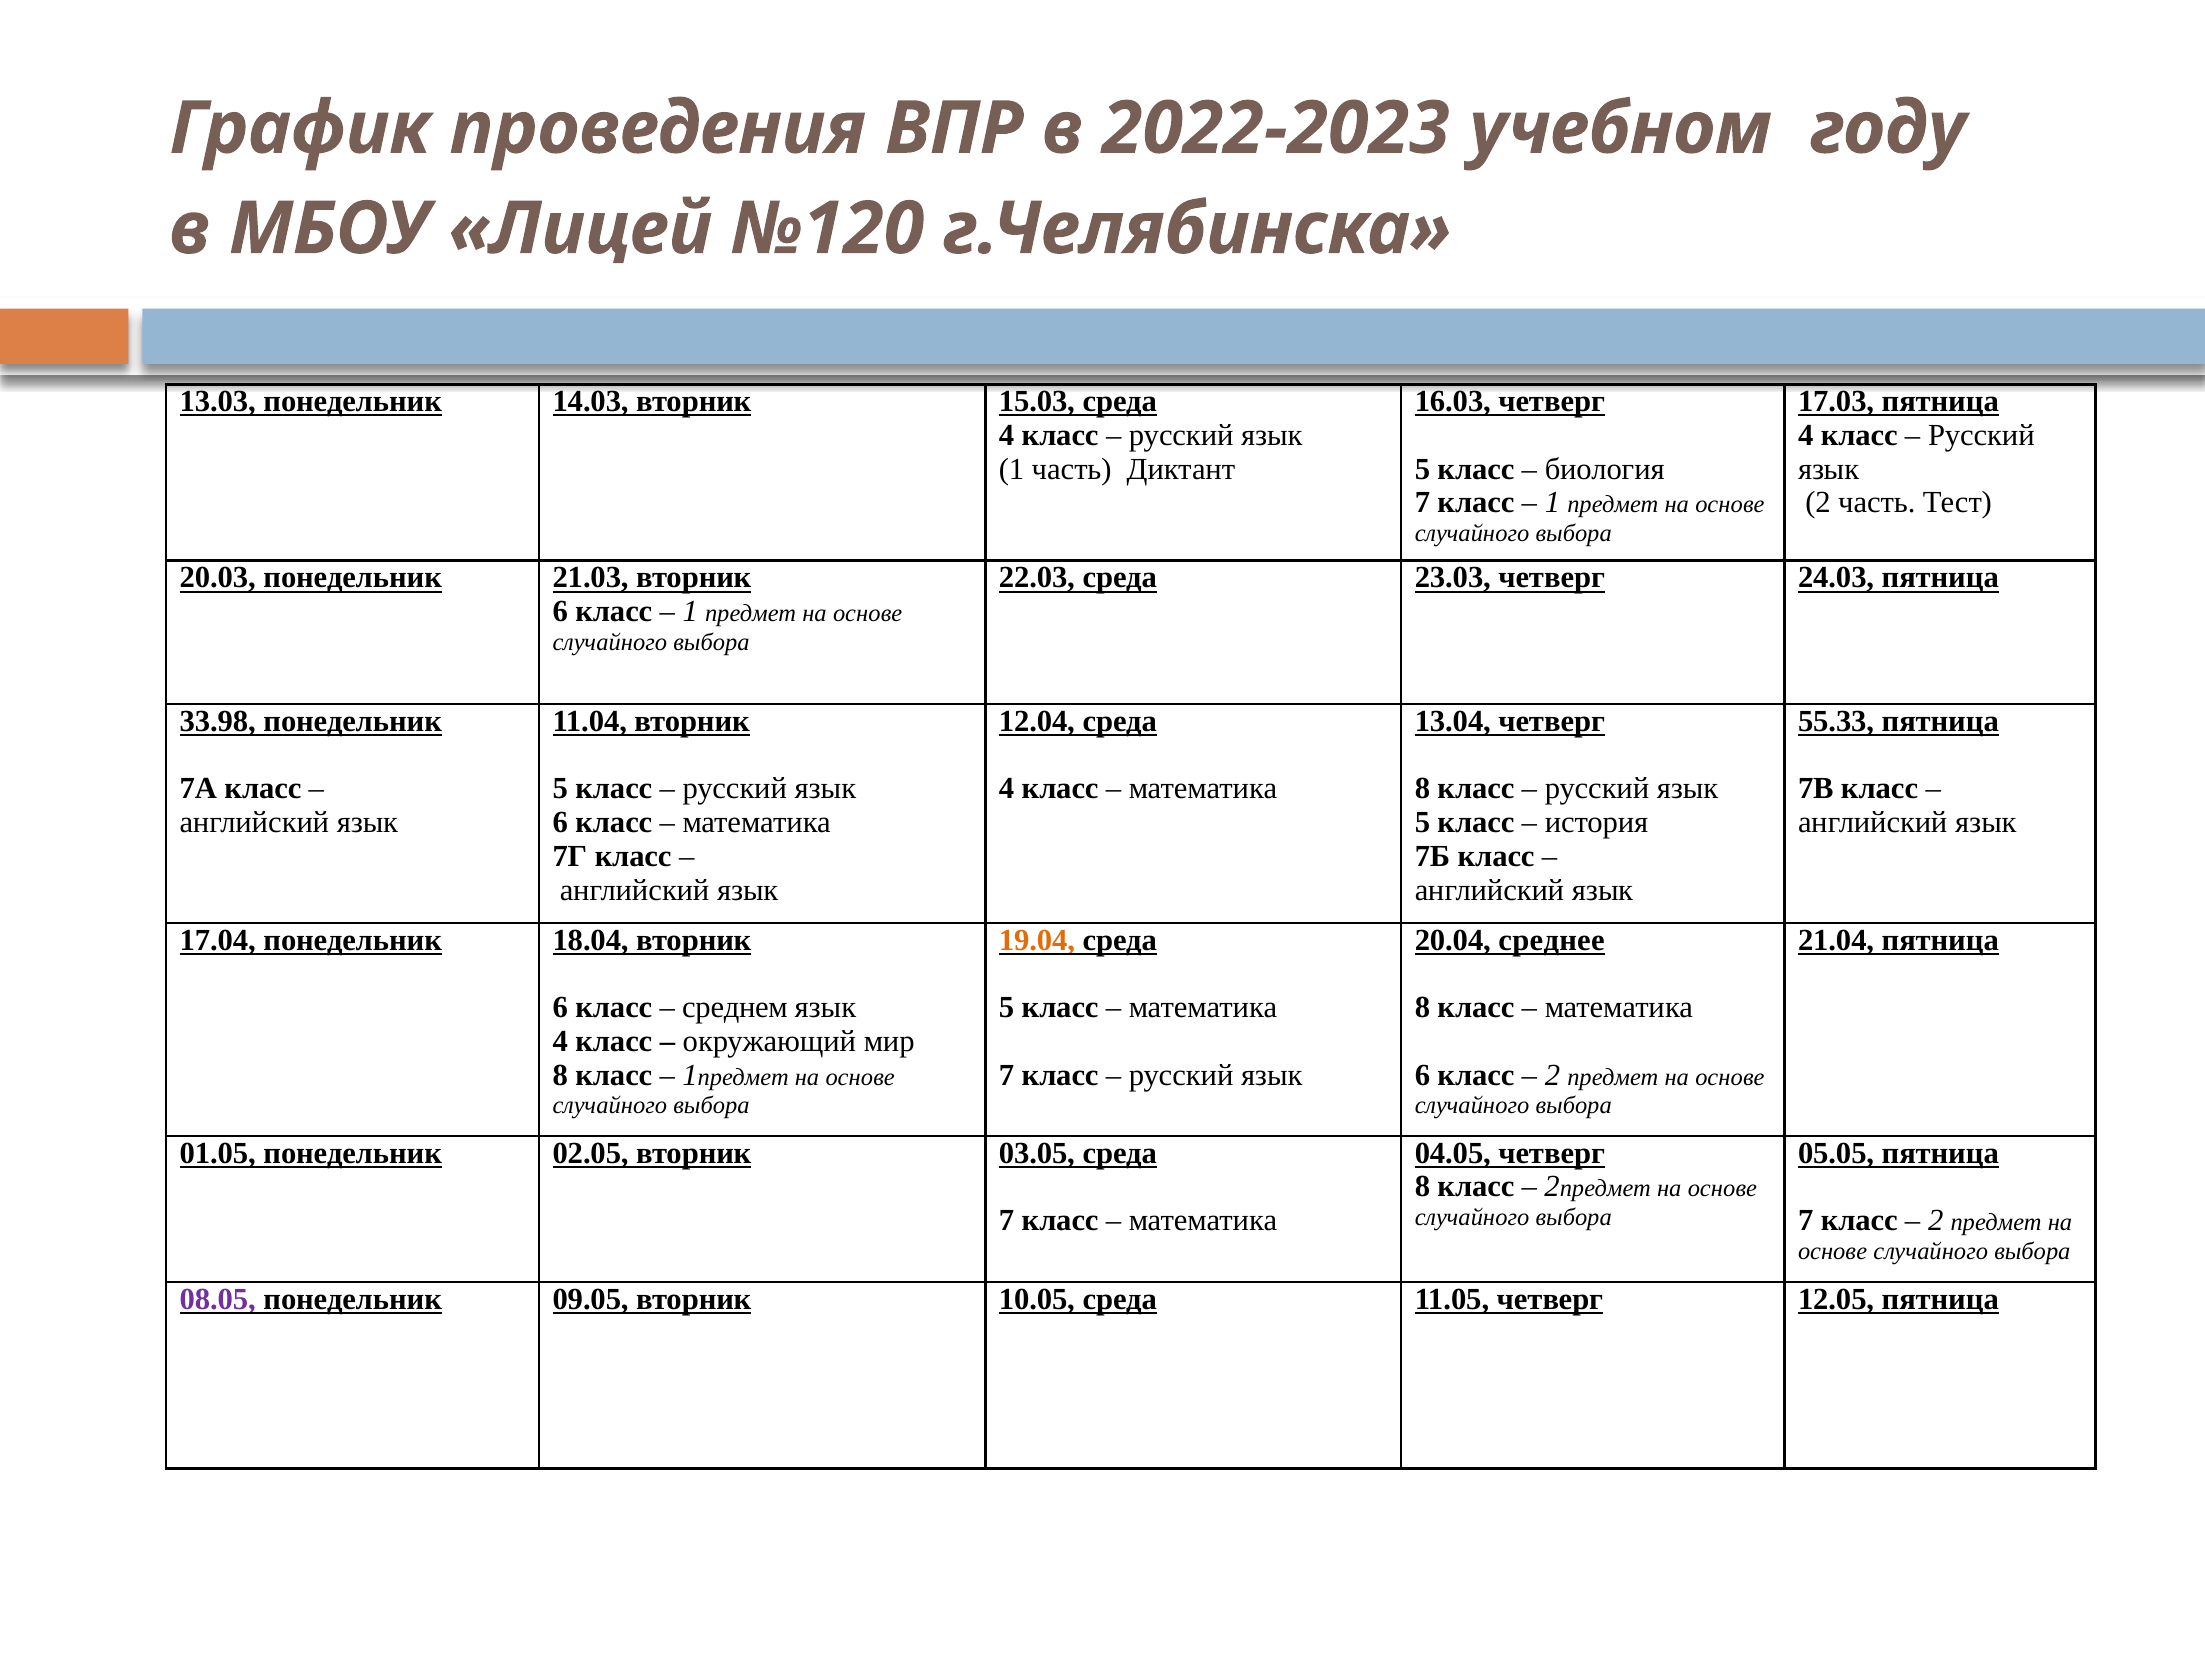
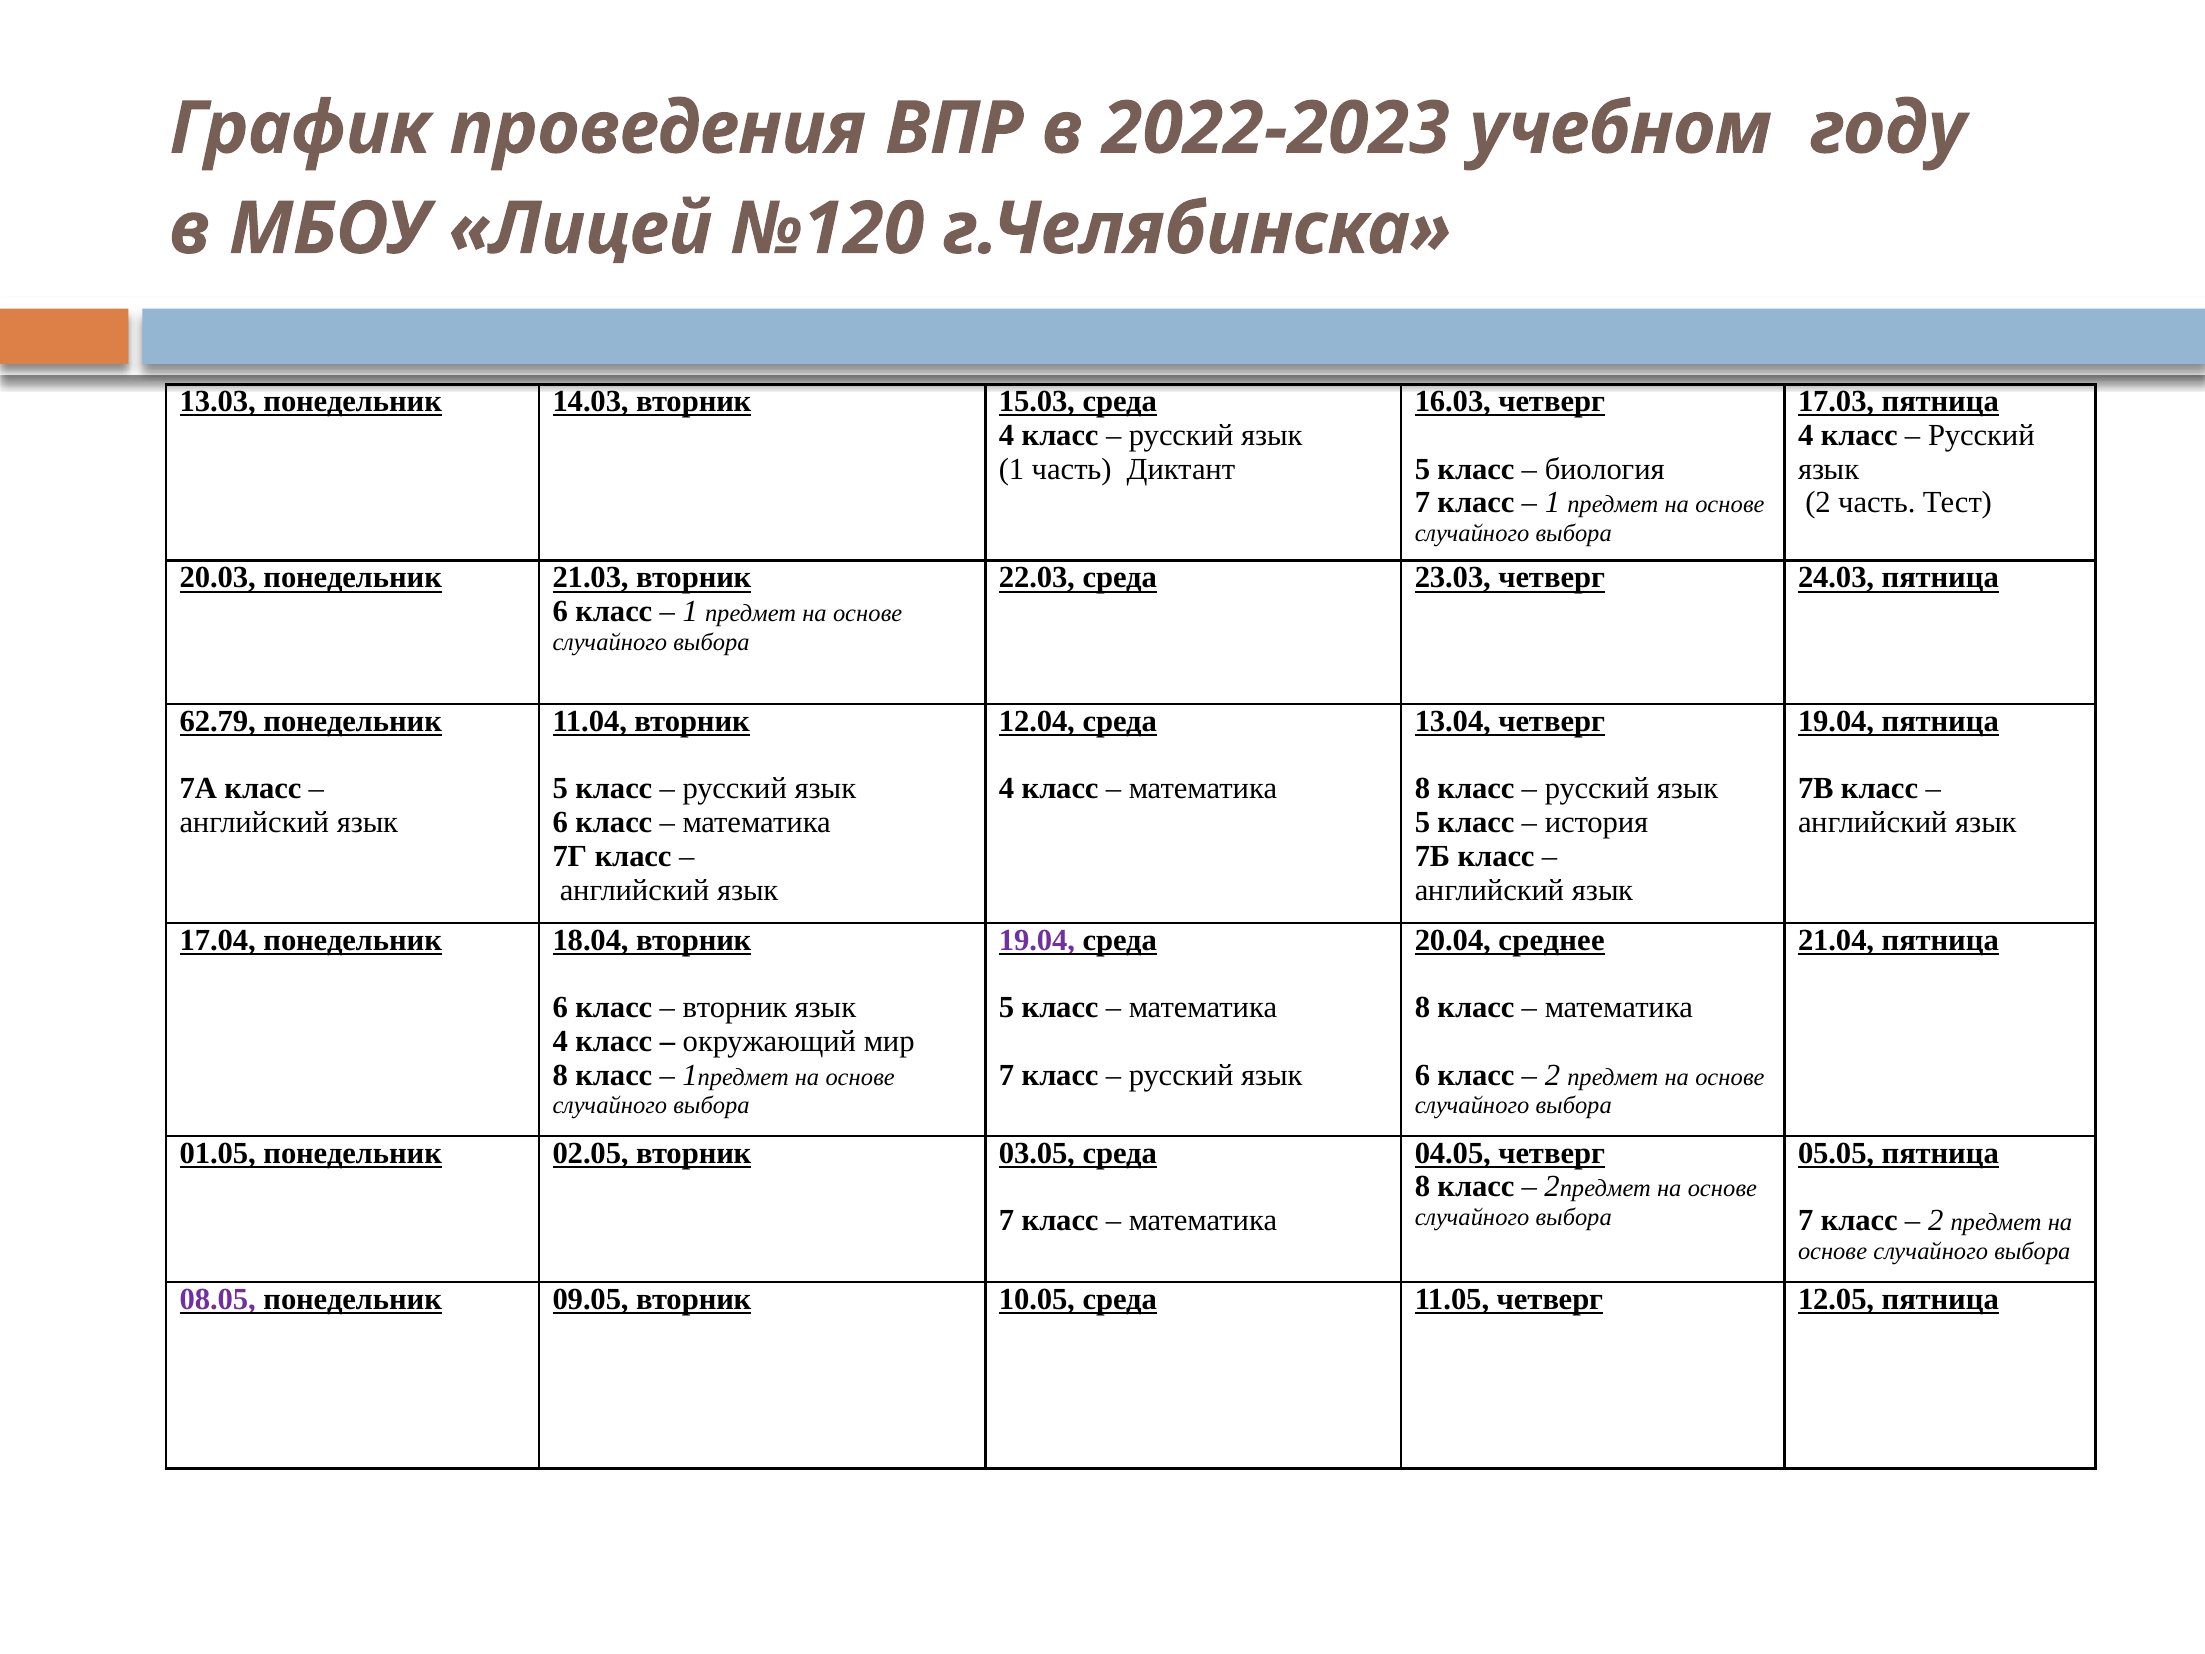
33.98: 33.98 -> 62.79
55.33 at (1836, 721): 55.33 -> 19.04
19.04 at (1037, 940) colour: orange -> purple
среднем at (735, 1007): среднем -> вторник
